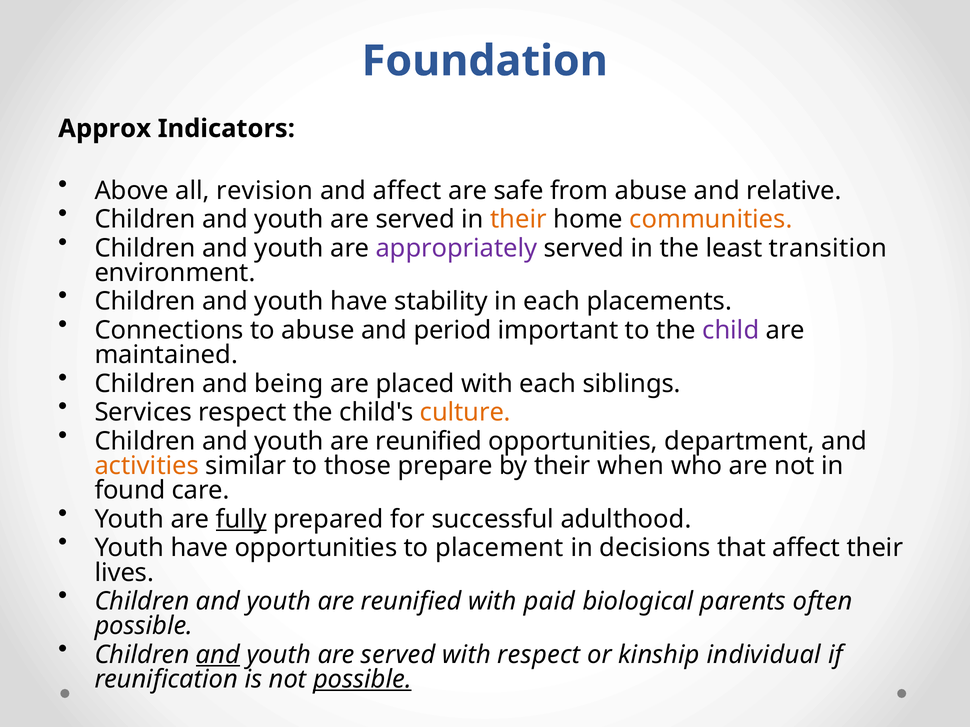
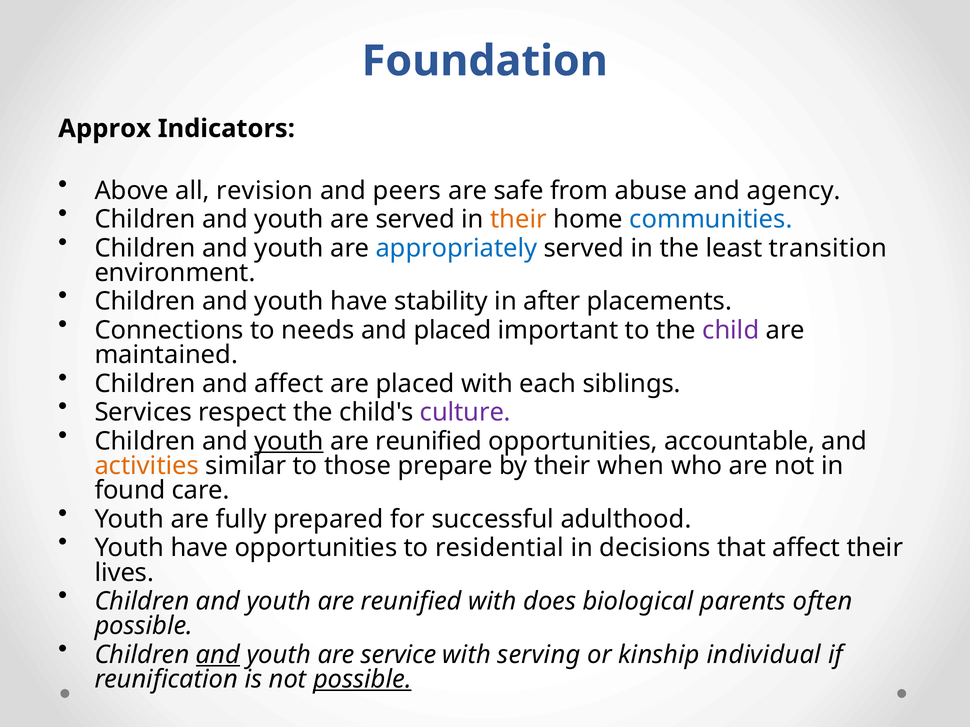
and affect: affect -> peers
relative: relative -> agency
communities colour: orange -> blue
appropriately colour: purple -> blue
in each: each -> after
to abuse: abuse -> needs
and period: period -> placed
and being: being -> affect
culture colour: orange -> purple
youth at (289, 442) underline: none -> present
department: department -> accountable
fully underline: present -> none
placement: placement -> residential
paid: paid -> does
served at (398, 655): served -> service
with respect: respect -> serving
